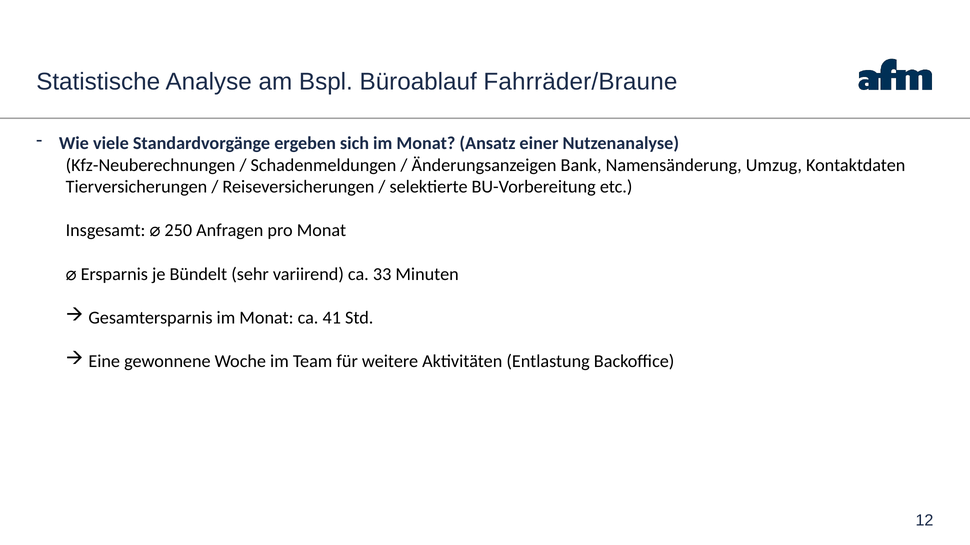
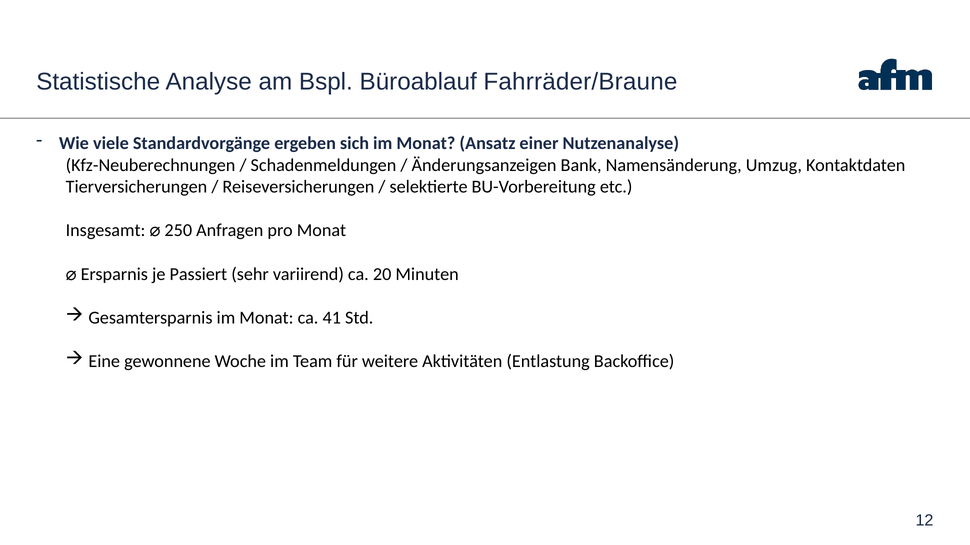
Bündelt: Bündelt -> Passiert
33: 33 -> 20
